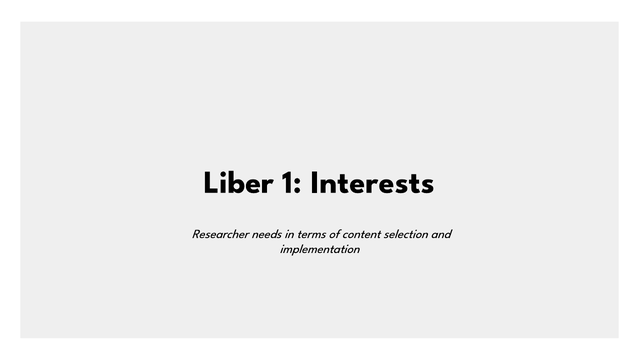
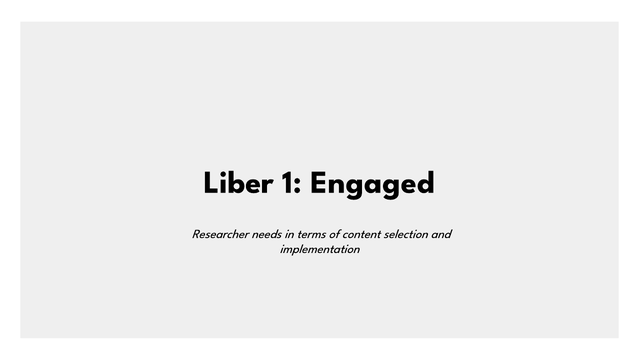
Interests: Interests -> Engaged
